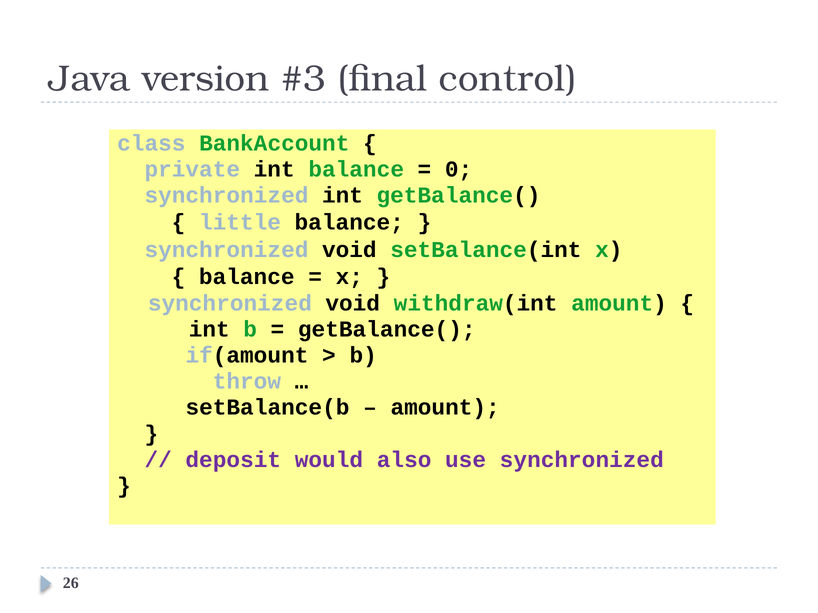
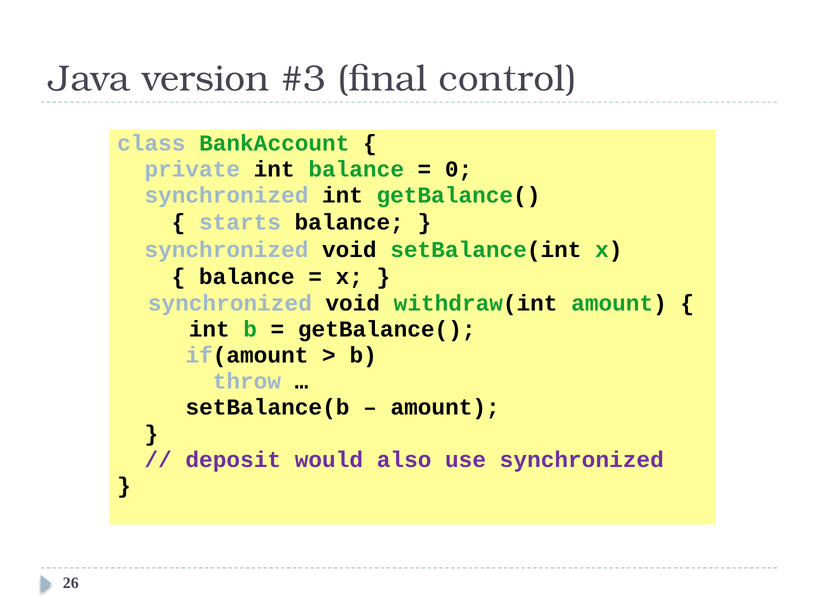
little: little -> starts
